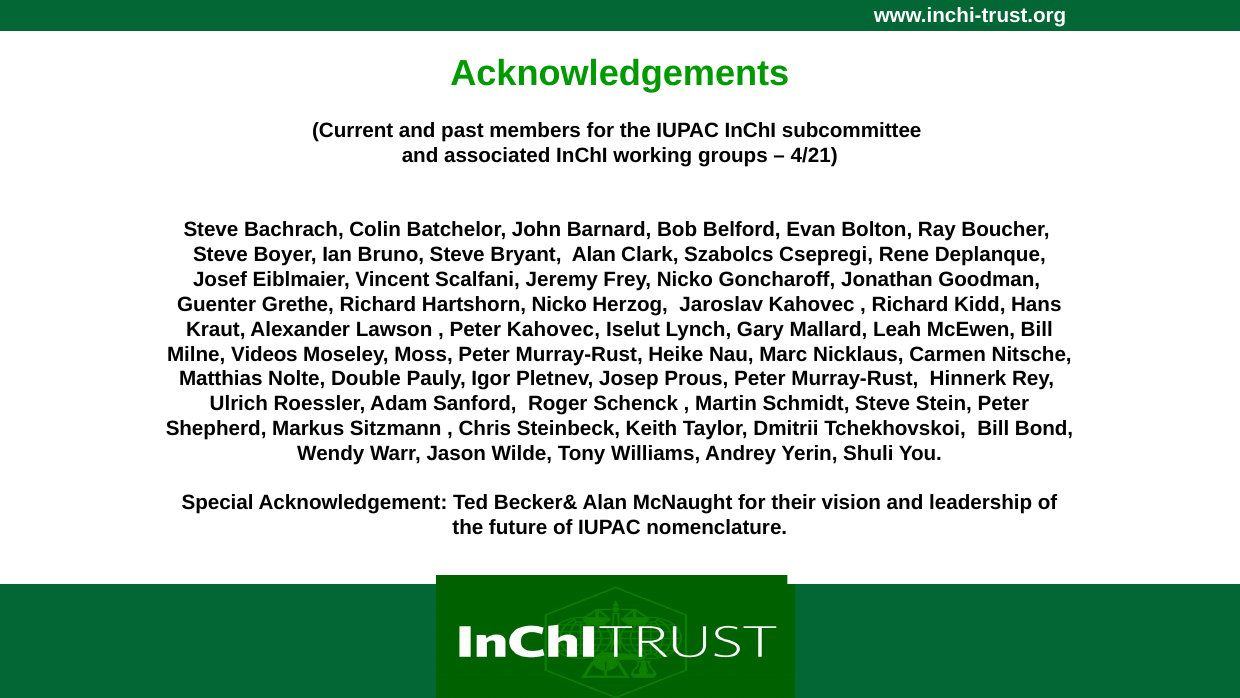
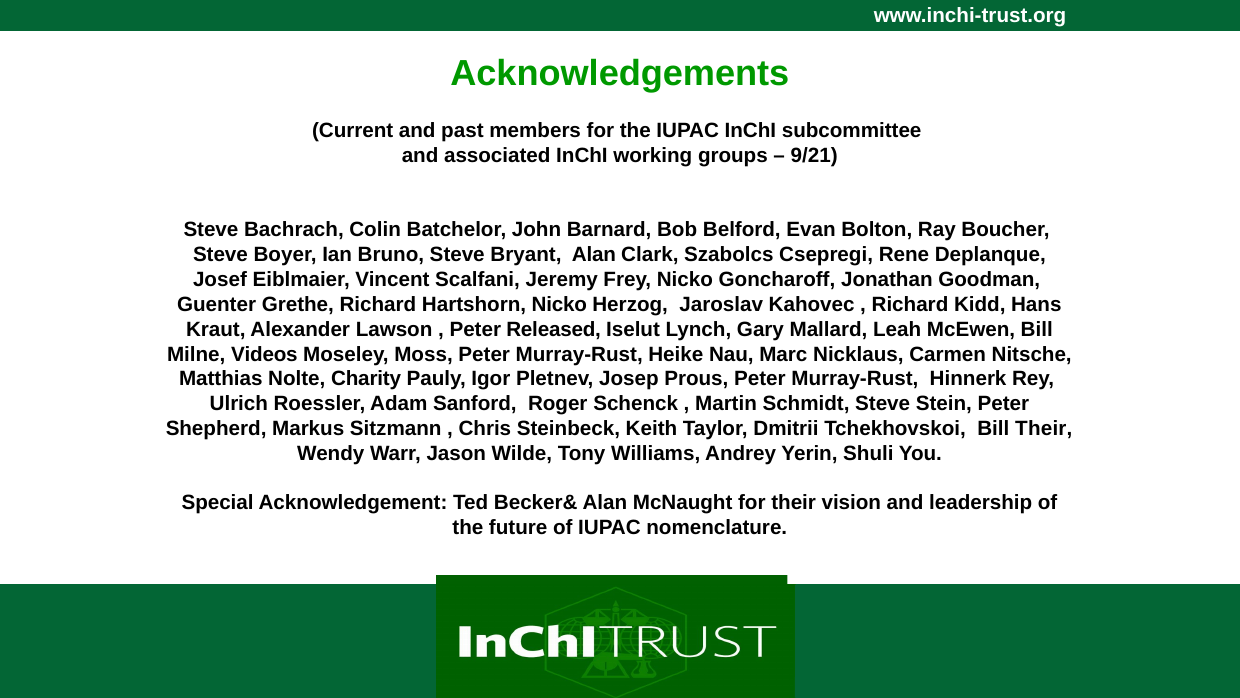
4/21: 4/21 -> 9/21
Peter Kahovec: Kahovec -> Released
Double: Double -> Charity
Bill Bond: Bond -> Their
